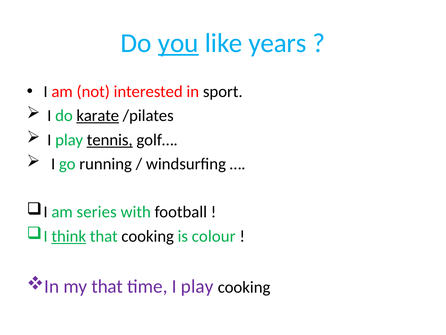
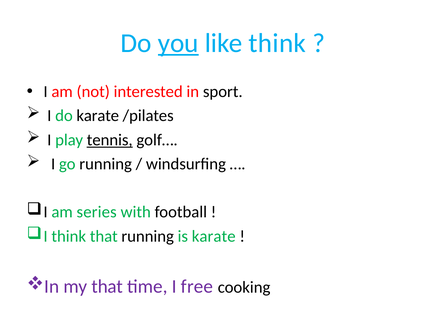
like years: years -> think
karate at (98, 116) underline: present -> none
think at (69, 236) underline: present -> none
that cooking: cooking -> running
is colour: colour -> karate
time I play: play -> free
